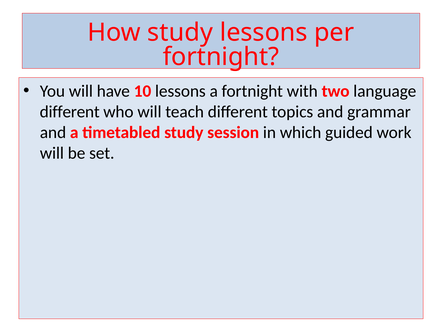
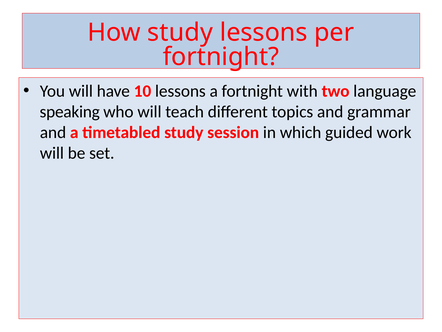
different at (70, 112): different -> speaking
